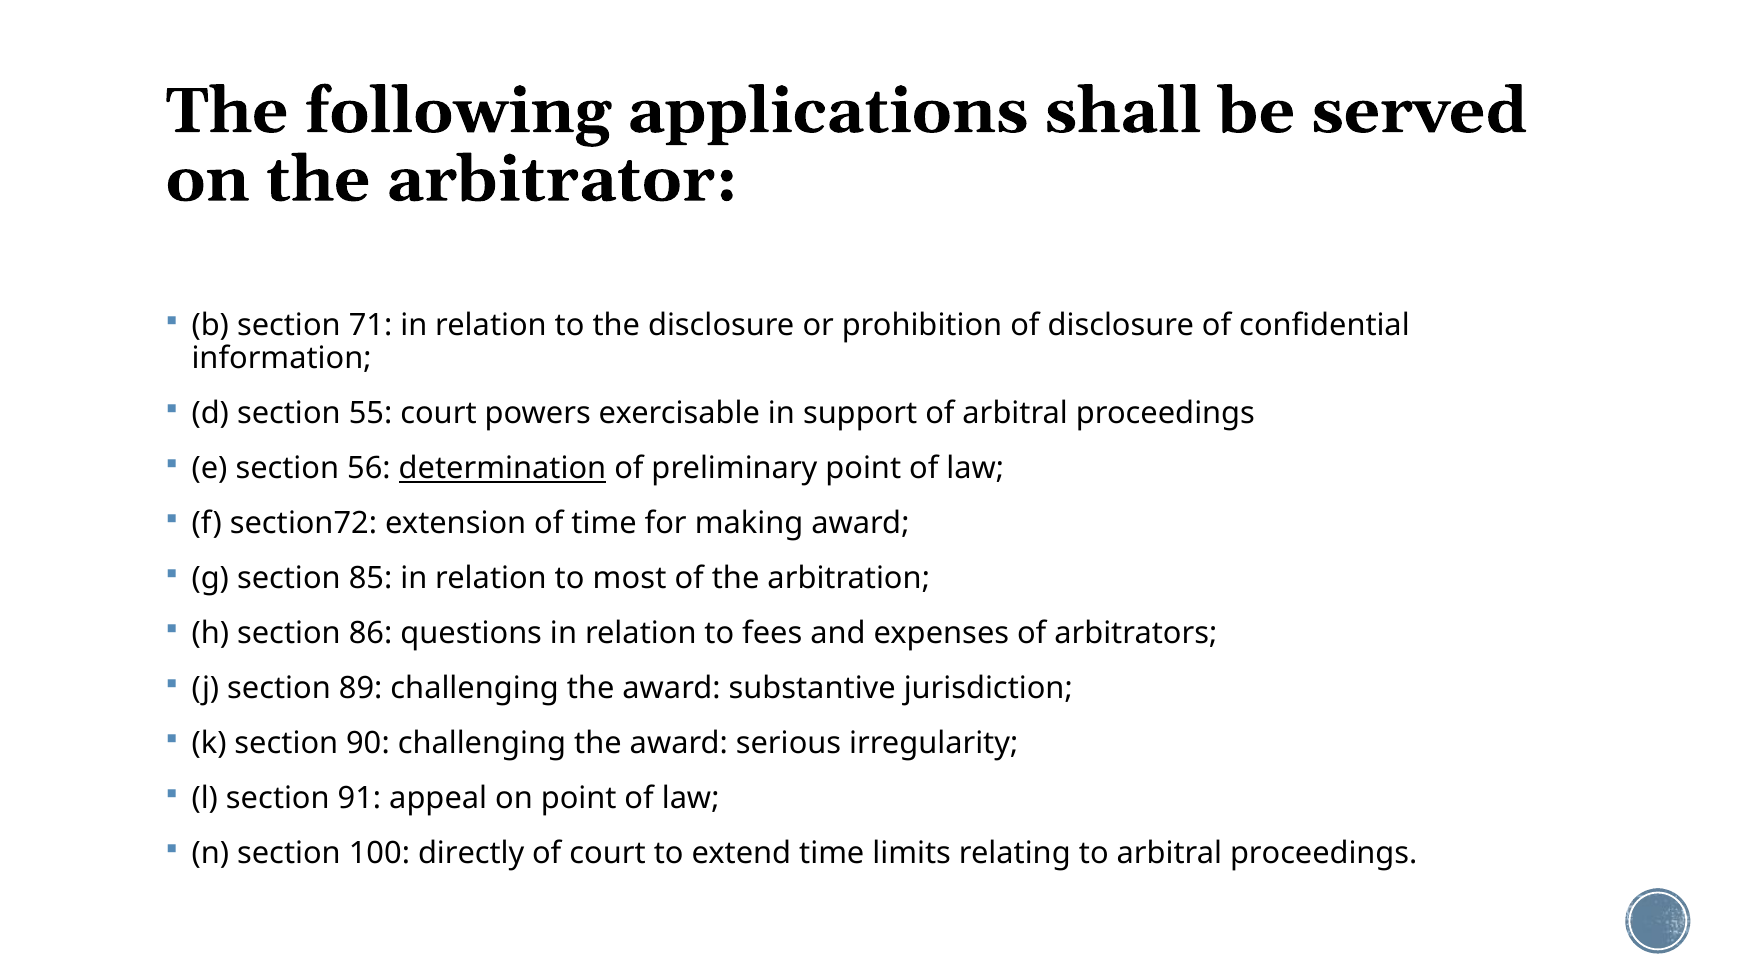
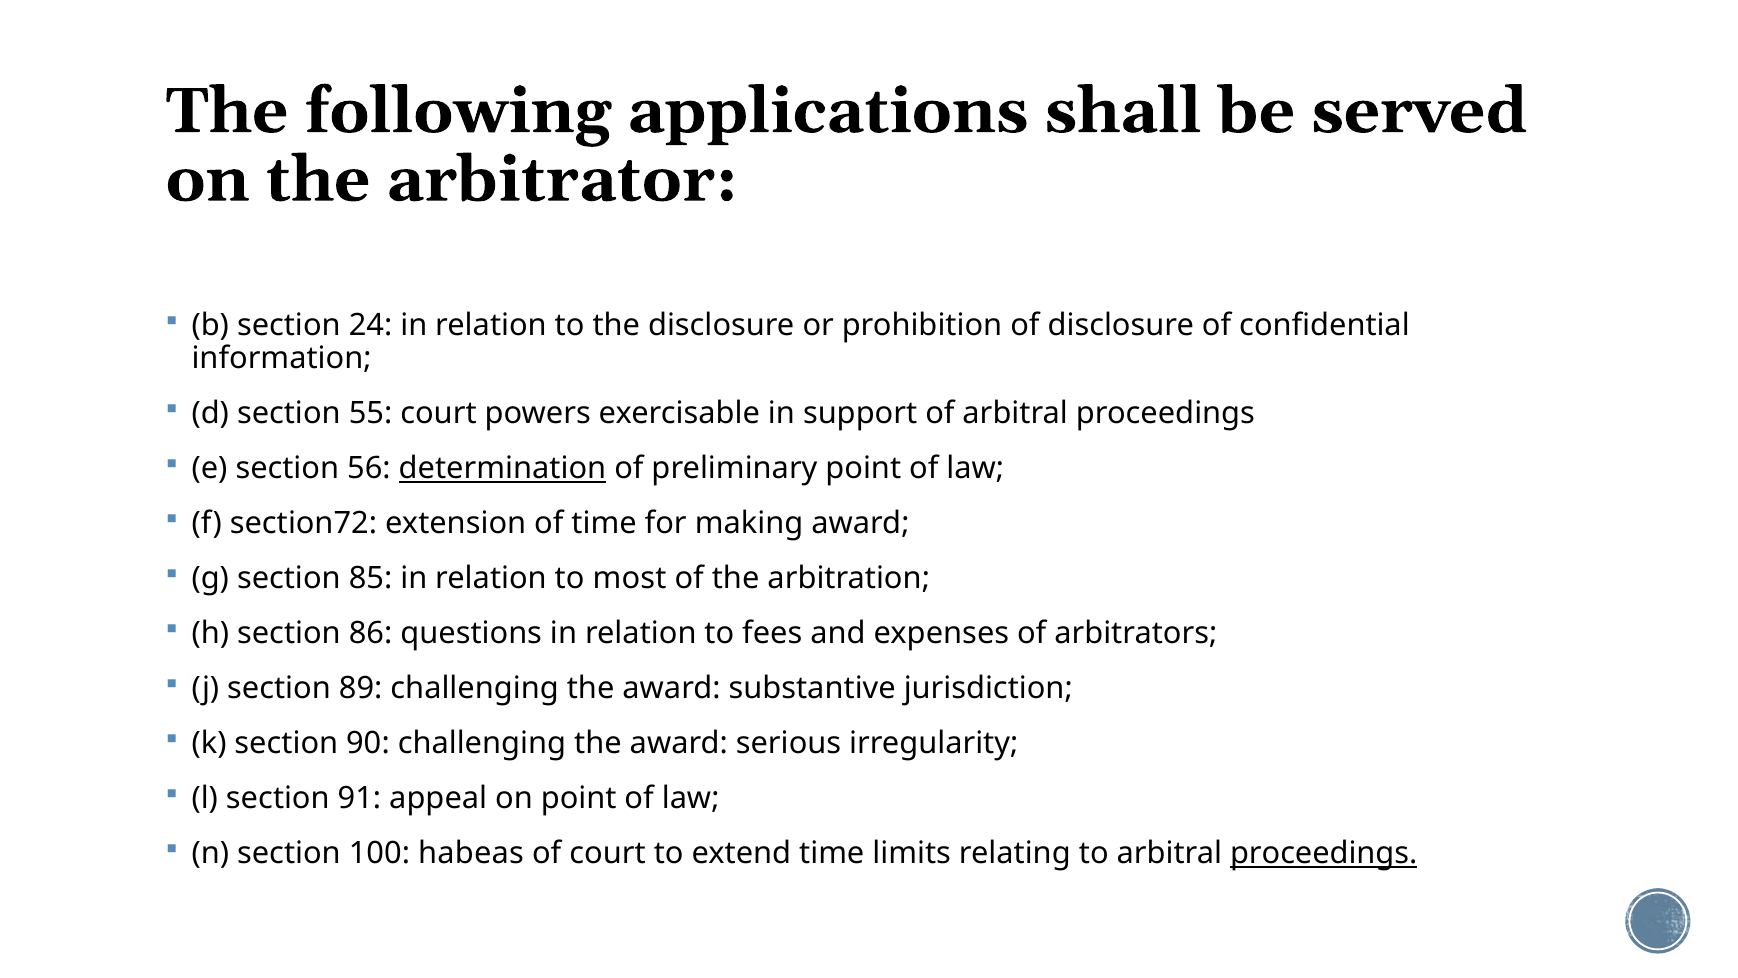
71: 71 -> 24
directly: directly -> habeas
proceedings at (1324, 853) underline: none -> present
